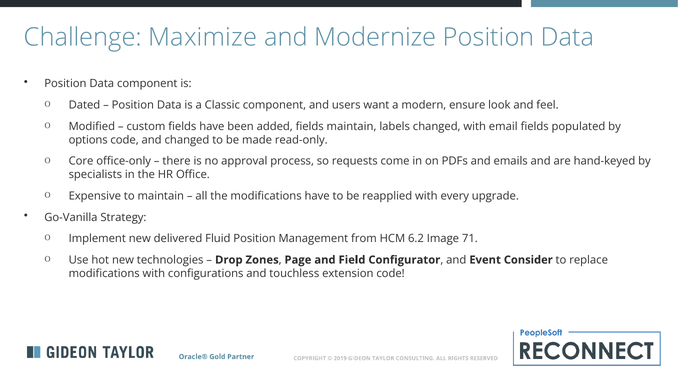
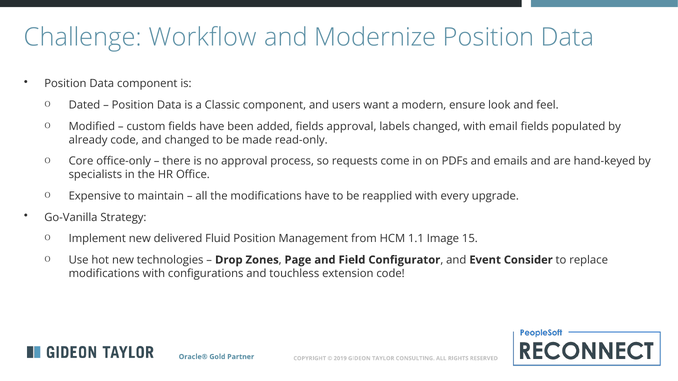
Maximize: Maximize -> Workflow
fields maintain: maintain -> approval
options: options -> already
6.2: 6.2 -> 1.1
71: 71 -> 15
